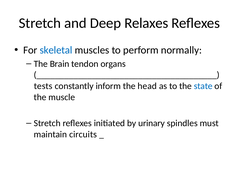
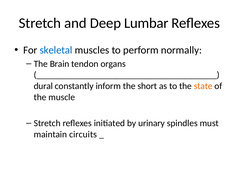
Relaxes: Relaxes -> Lumbar
tests: tests -> dural
head: head -> short
state colour: blue -> orange
